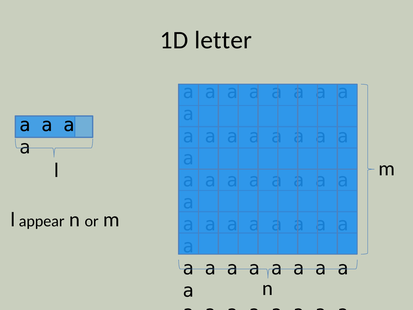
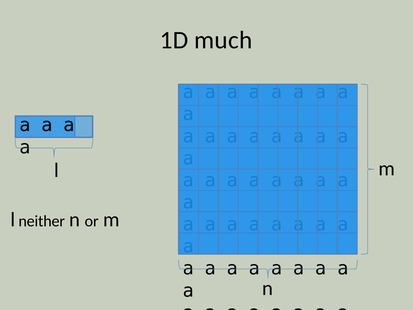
letter: letter -> much
appear: appear -> neither
